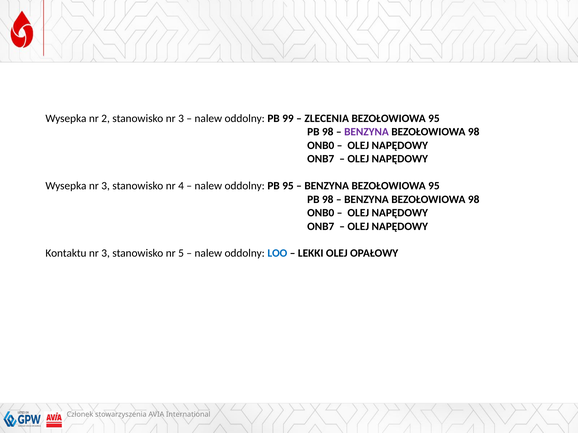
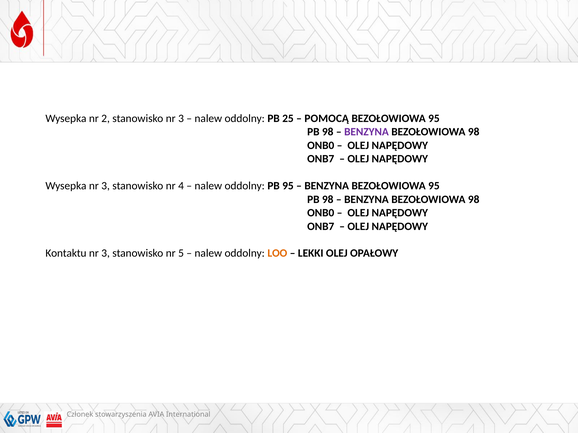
99: 99 -> 25
ZLECENIA: ZLECENIA -> POMOCĄ
LOO colour: blue -> orange
